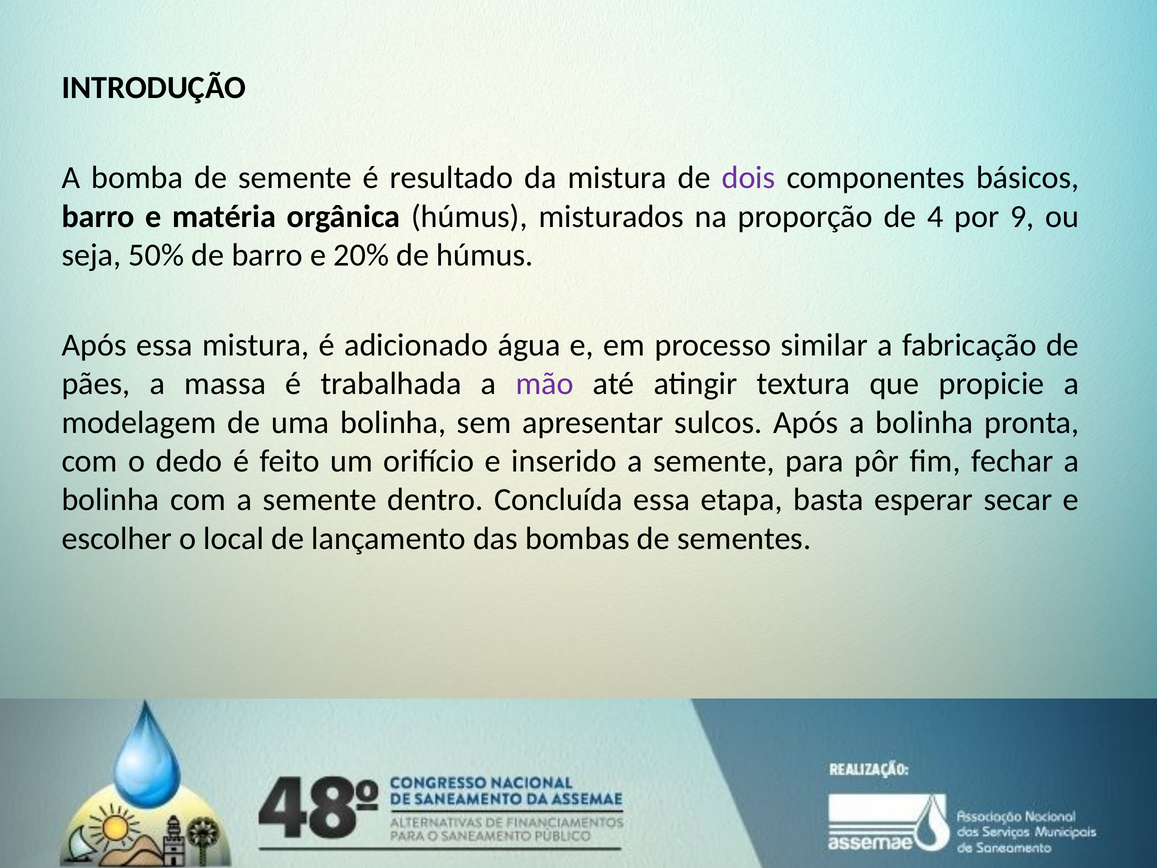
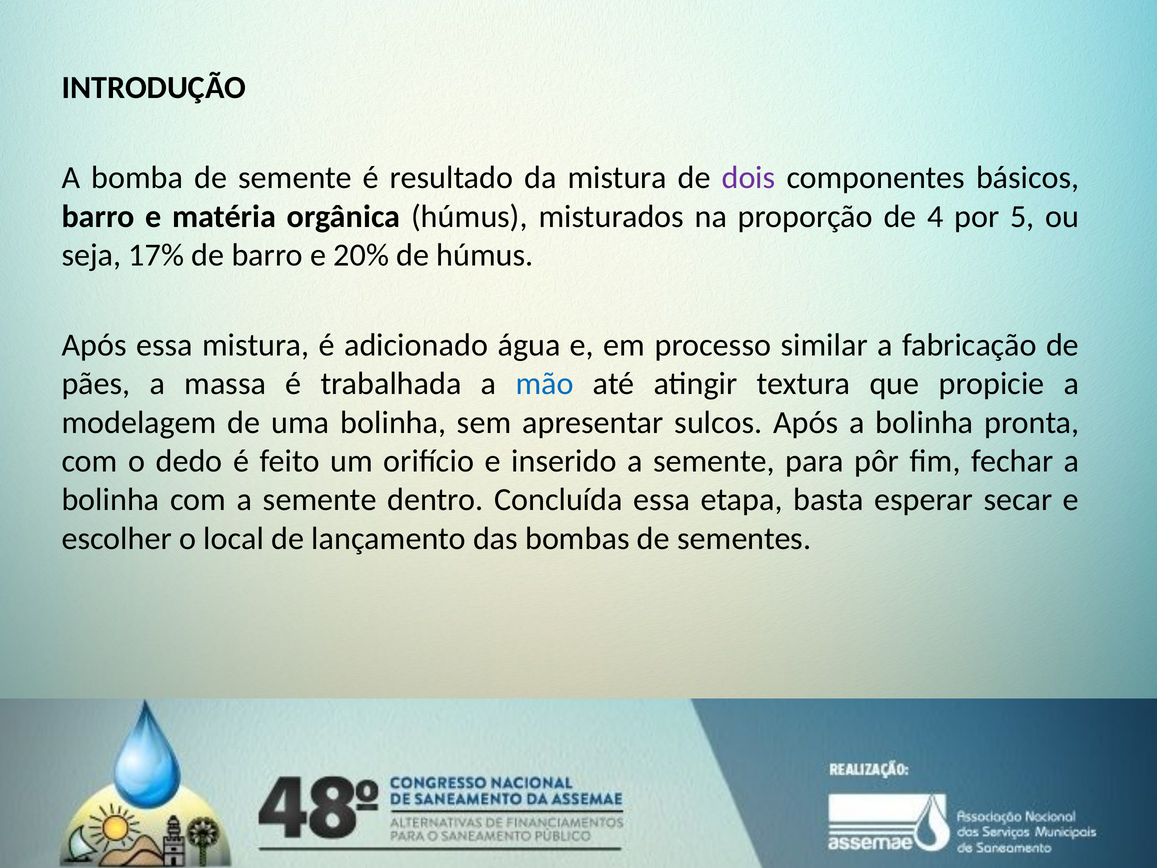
9: 9 -> 5
50%: 50% -> 17%
mão colour: purple -> blue
